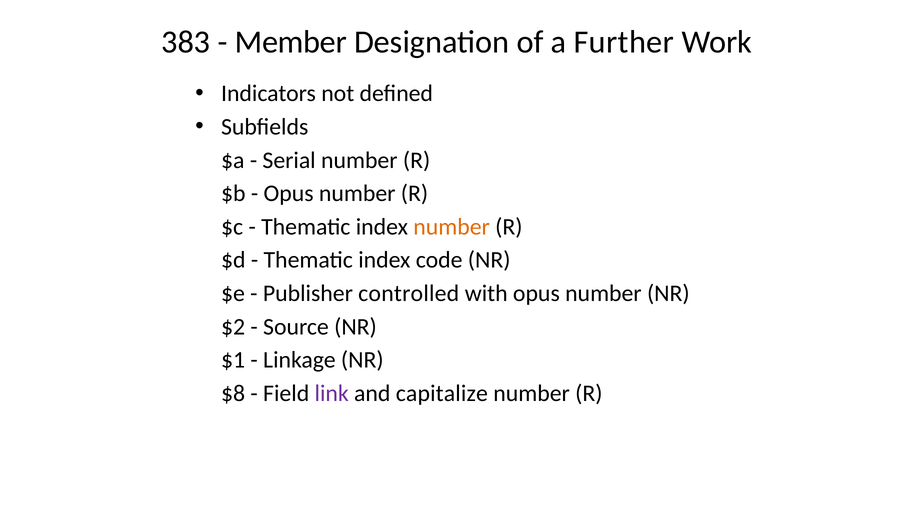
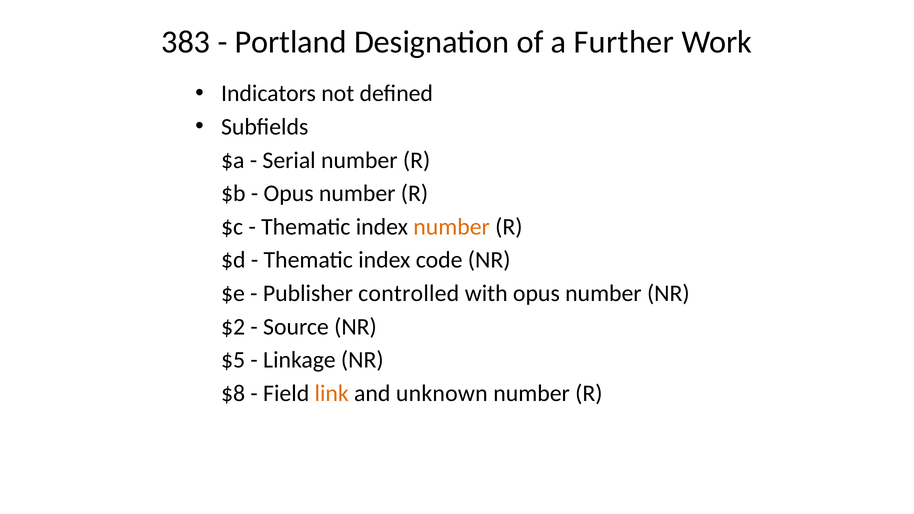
Member: Member -> Portland
$1: $1 -> $5
link colour: purple -> orange
capitalize: capitalize -> unknown
